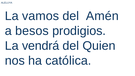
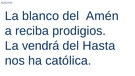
vamos: vamos -> blanco
besos: besos -> reciba
Quien: Quien -> Hasta
